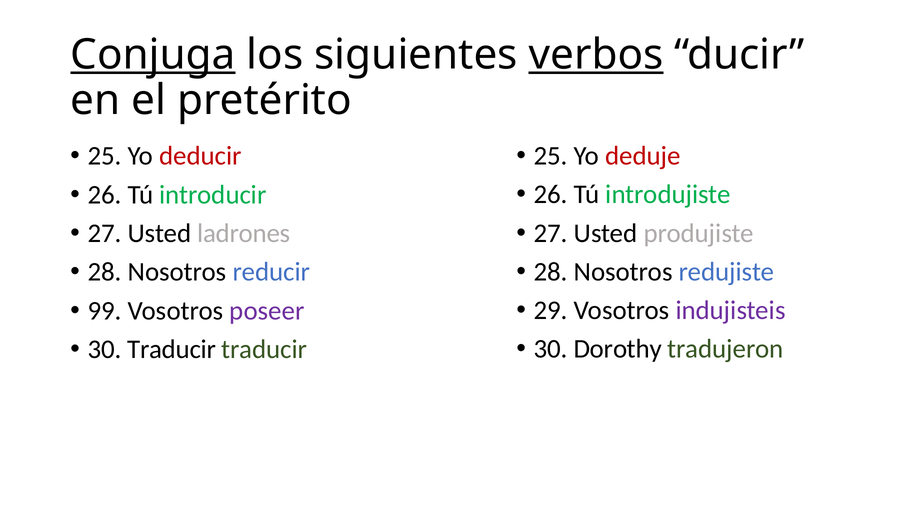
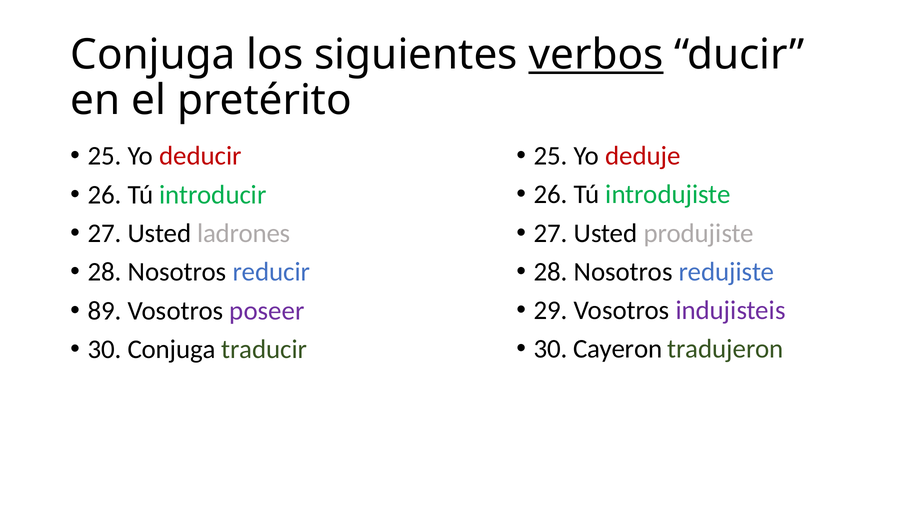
Conjuga at (153, 55) underline: present -> none
99: 99 -> 89
Dorothy: Dorothy -> Cayeron
30 Traducir: Traducir -> Conjuga
